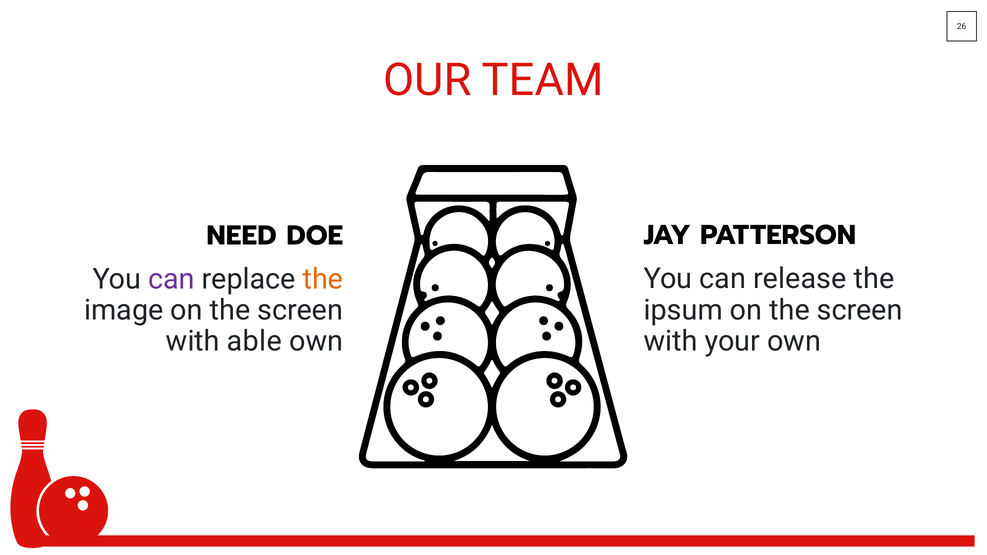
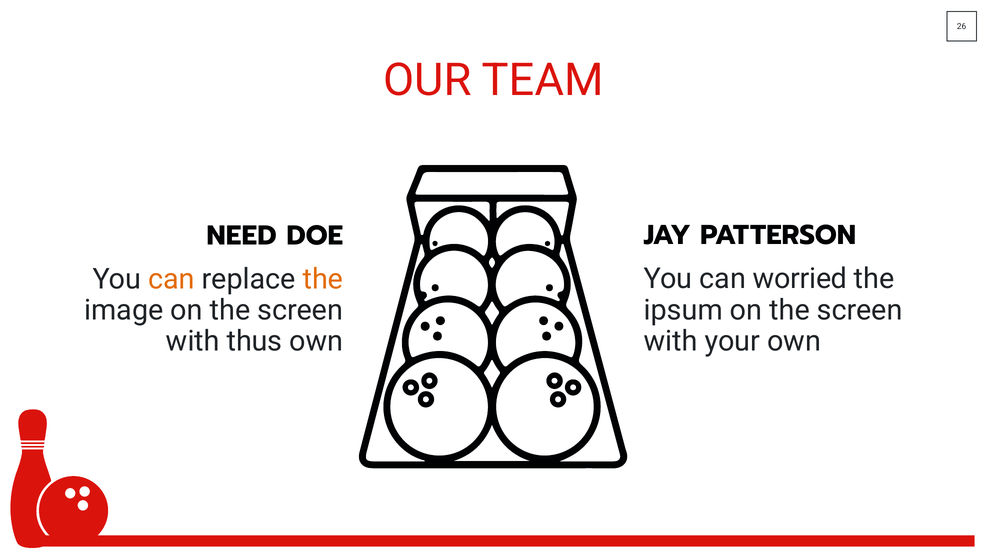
release: release -> worried
can at (172, 279) colour: purple -> orange
able: able -> thus
